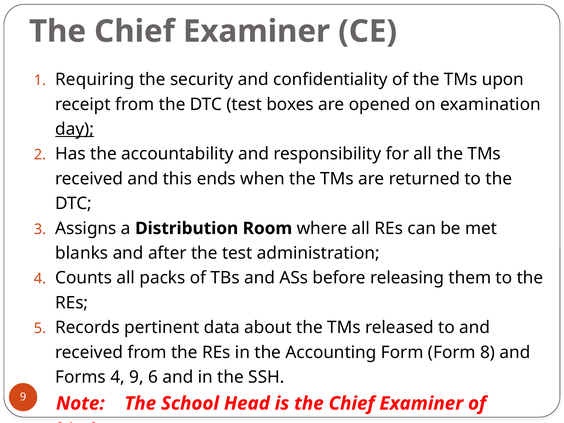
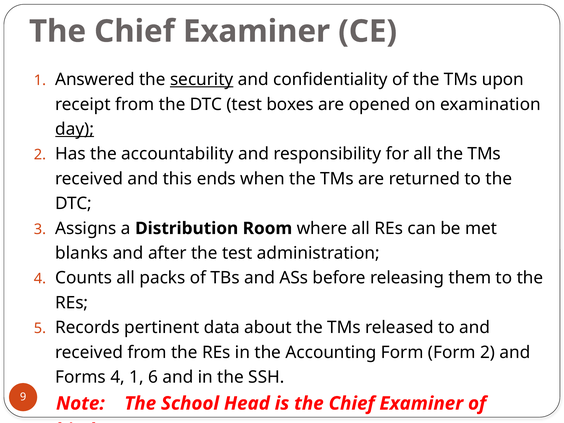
Requiring: Requiring -> Answered
security underline: none -> present
Form 8: 8 -> 2
4 9: 9 -> 1
